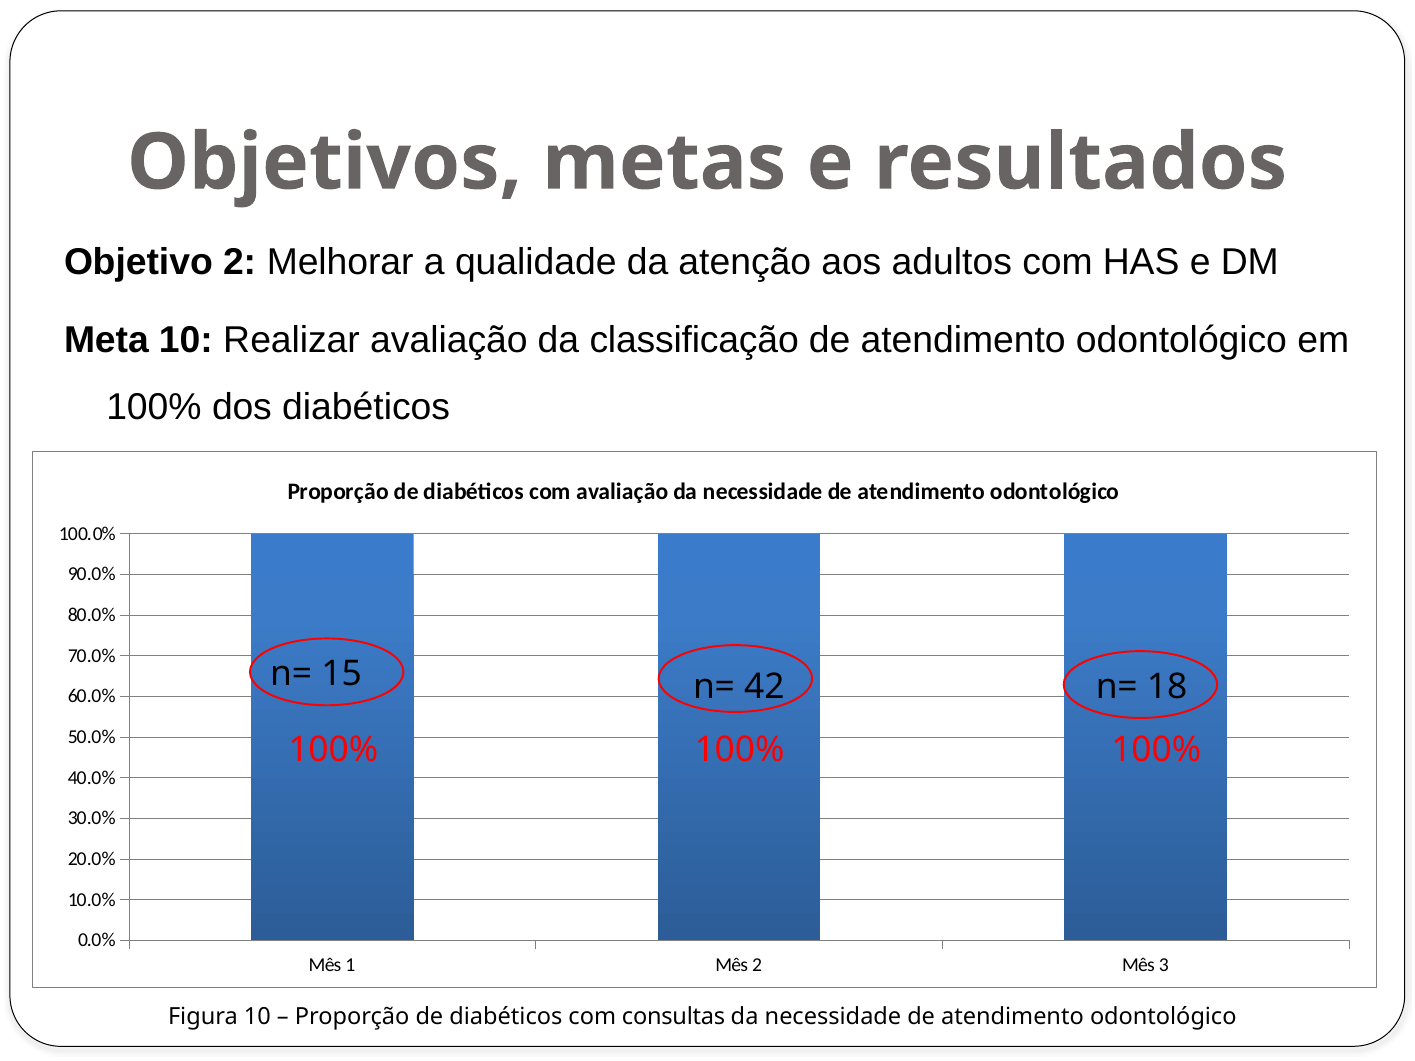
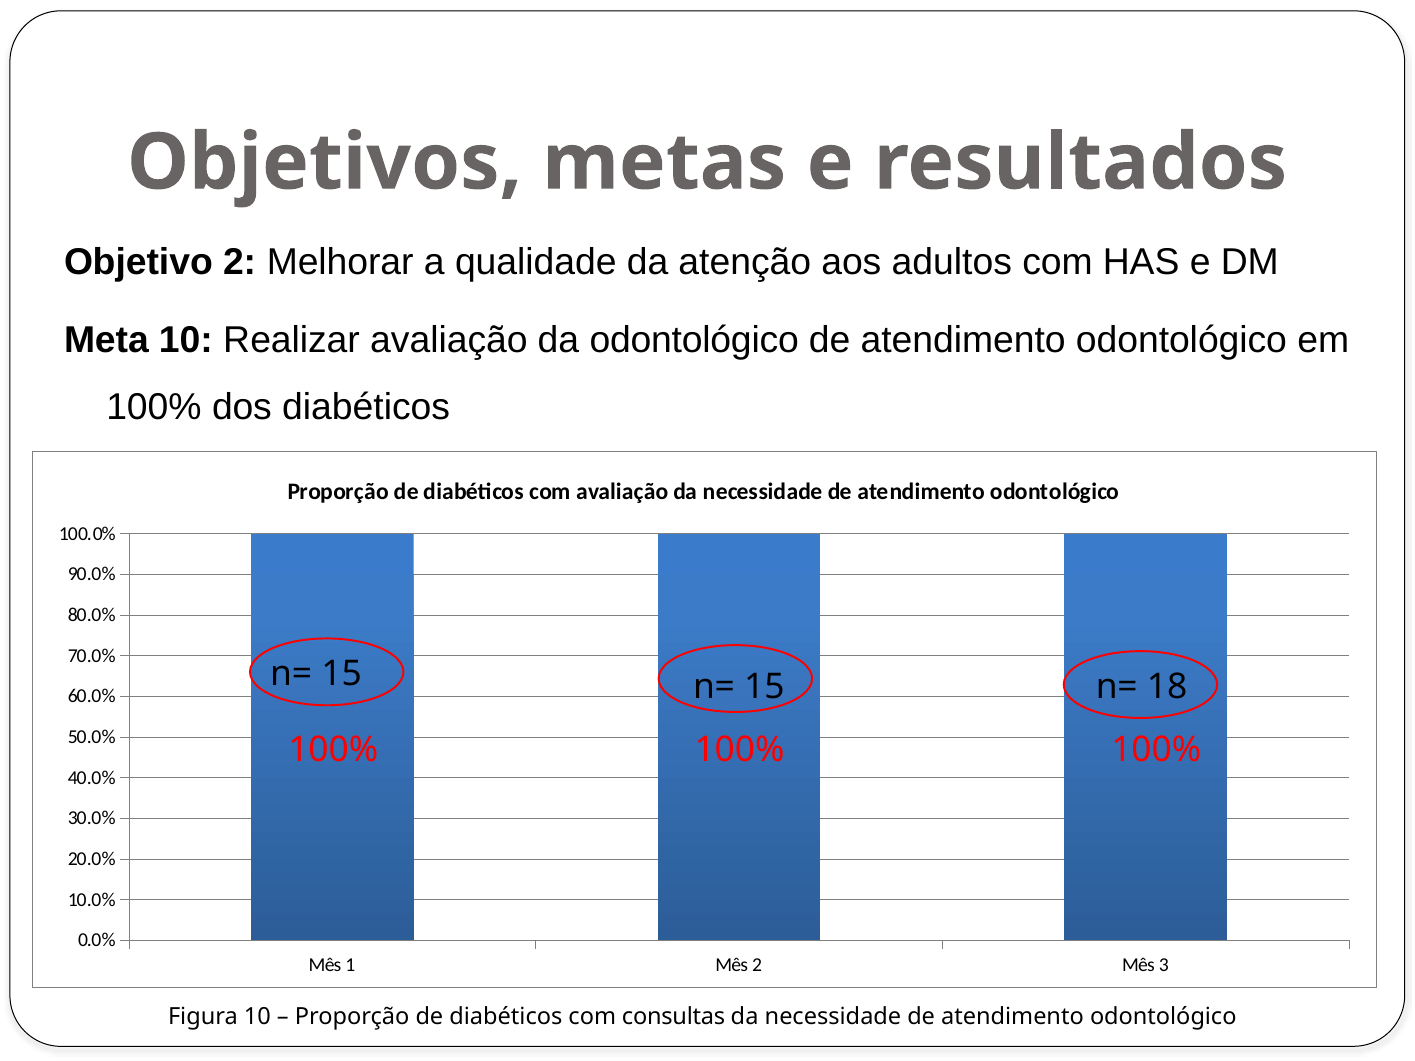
da classificação: classificação -> odontológico
42 at (764, 687): 42 -> 15
